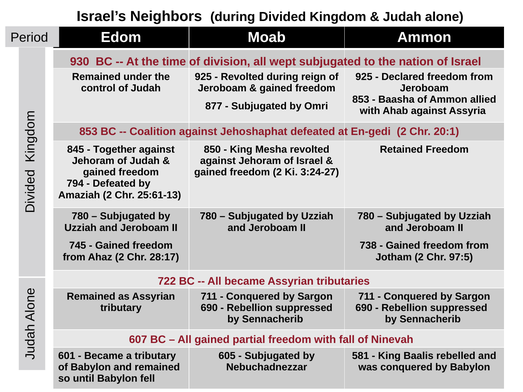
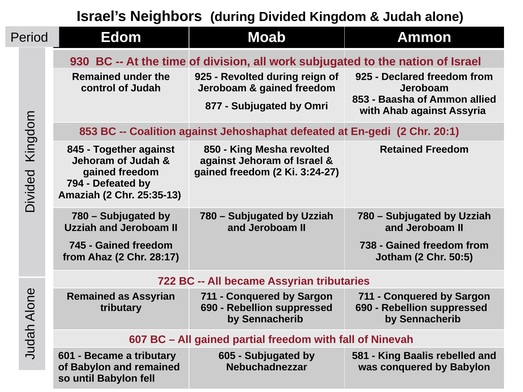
wept: wept -> work
25:61-13: 25:61-13 -> 25:35-13
97:5: 97:5 -> 50:5
